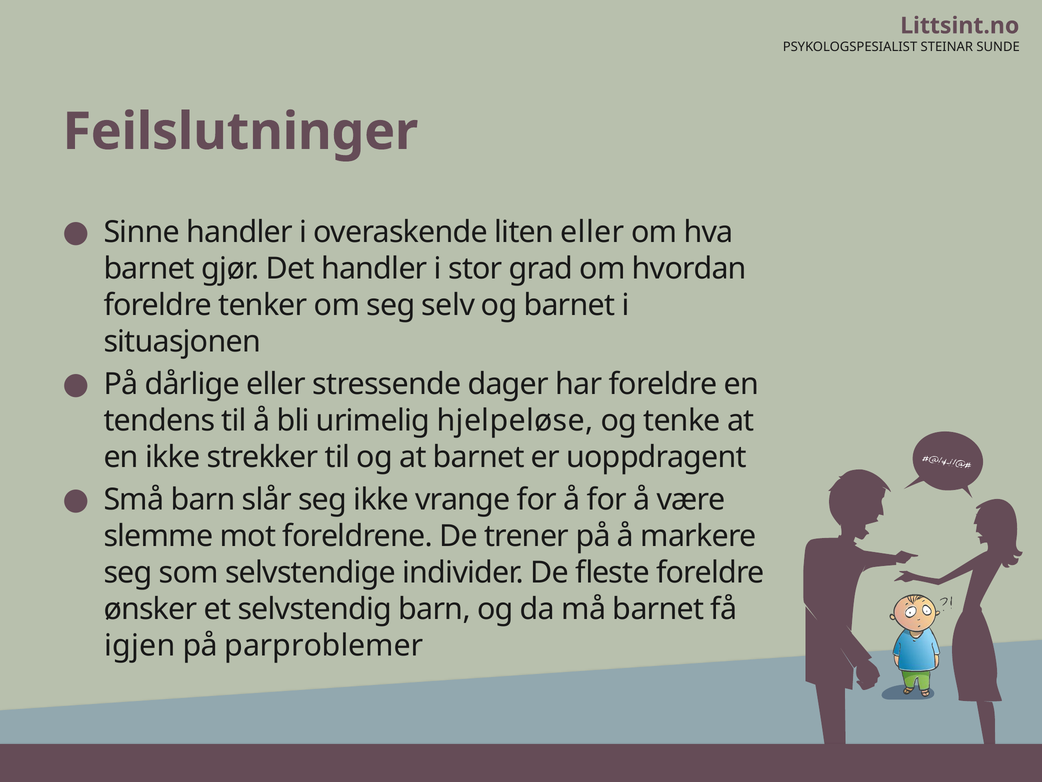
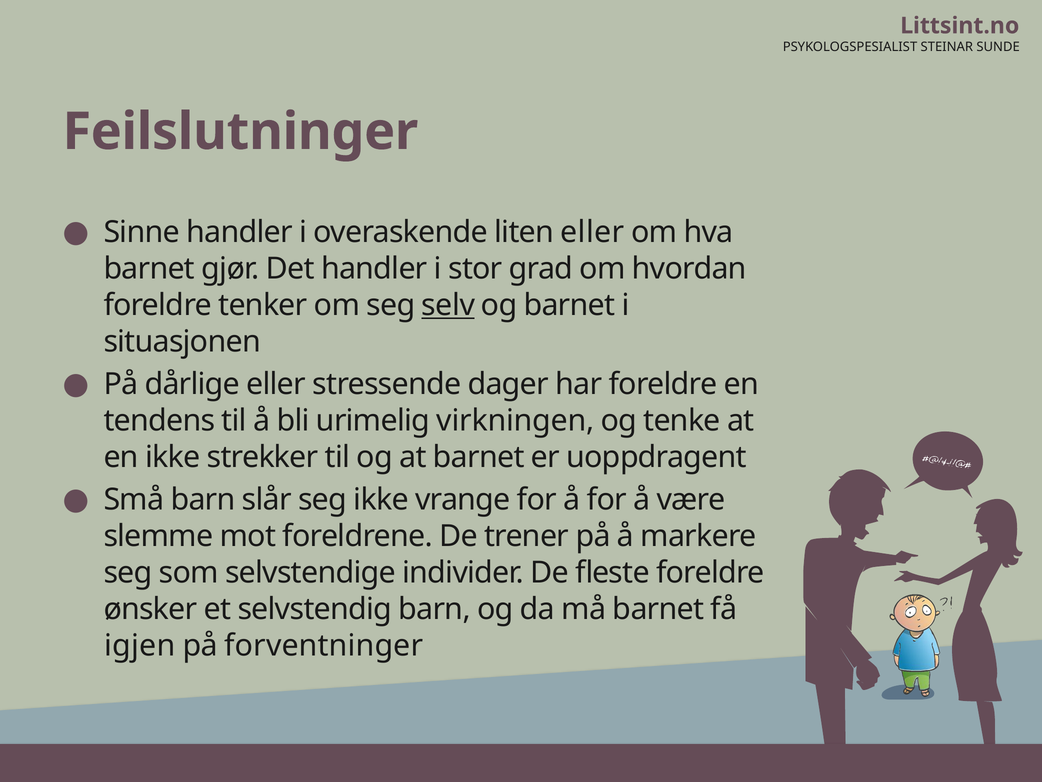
selv underline: none -> present
hjelpeløse: hjelpeløse -> virkningen
parproblemer: parproblemer -> forventninger
